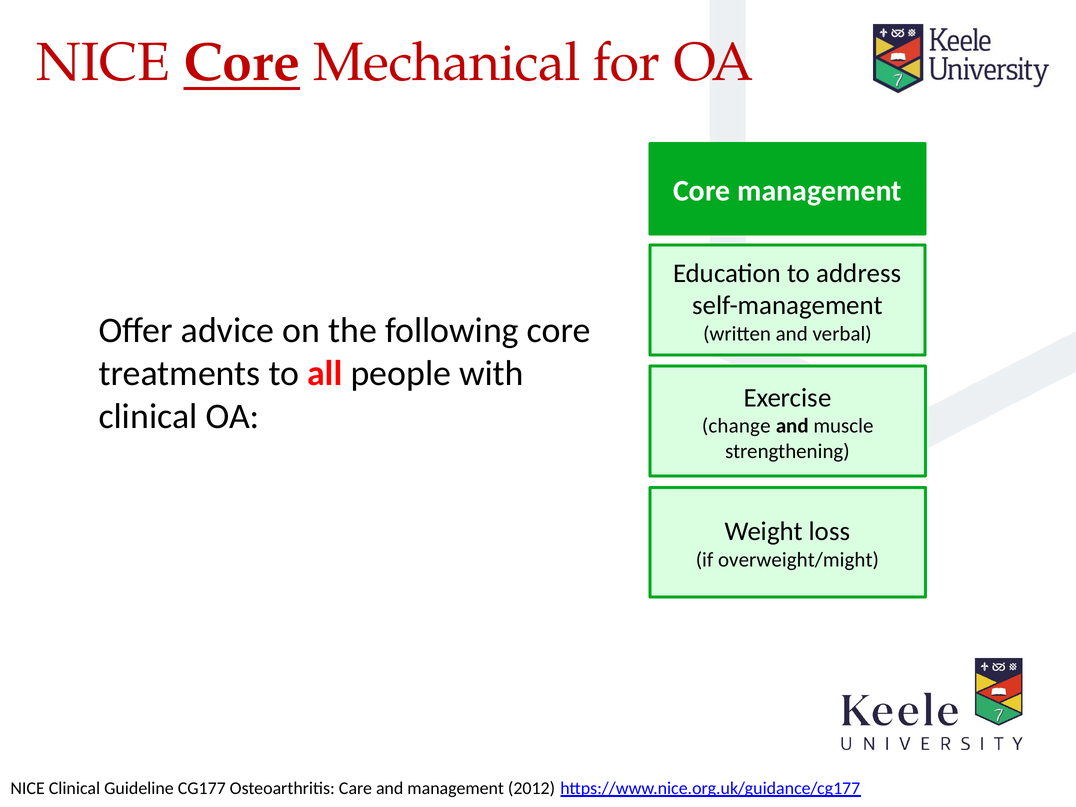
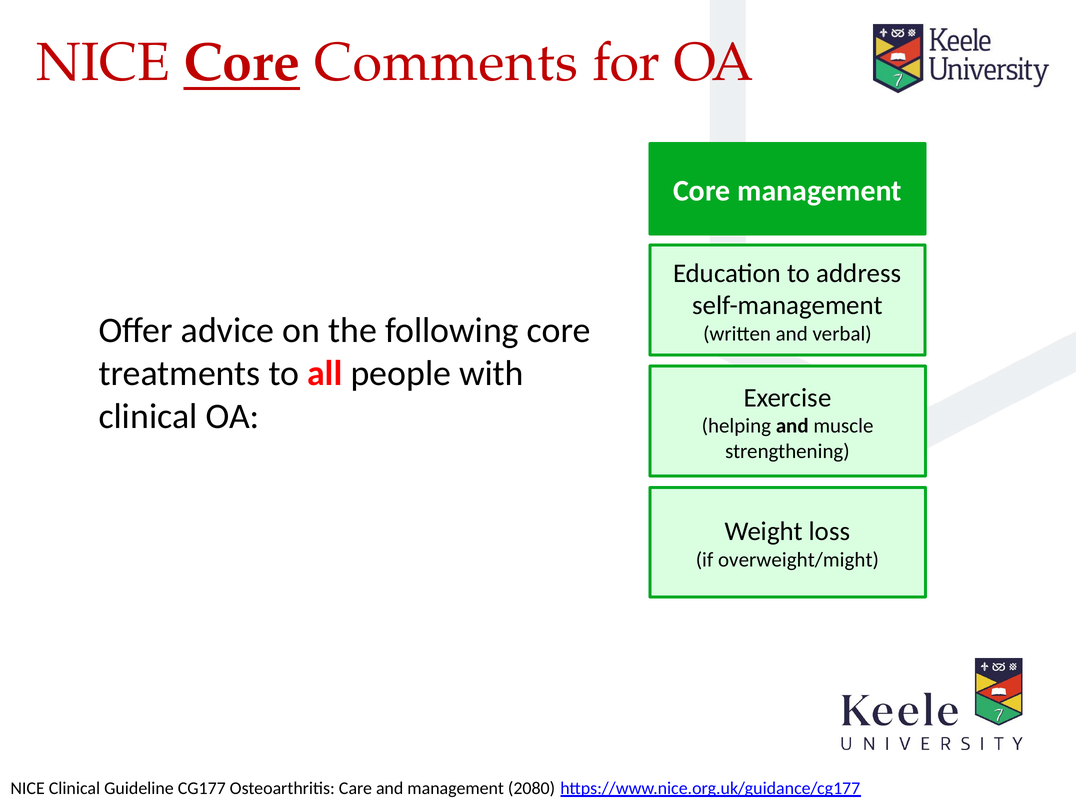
Mechanical: Mechanical -> Comments
change: change -> helping
2012: 2012 -> 2080
